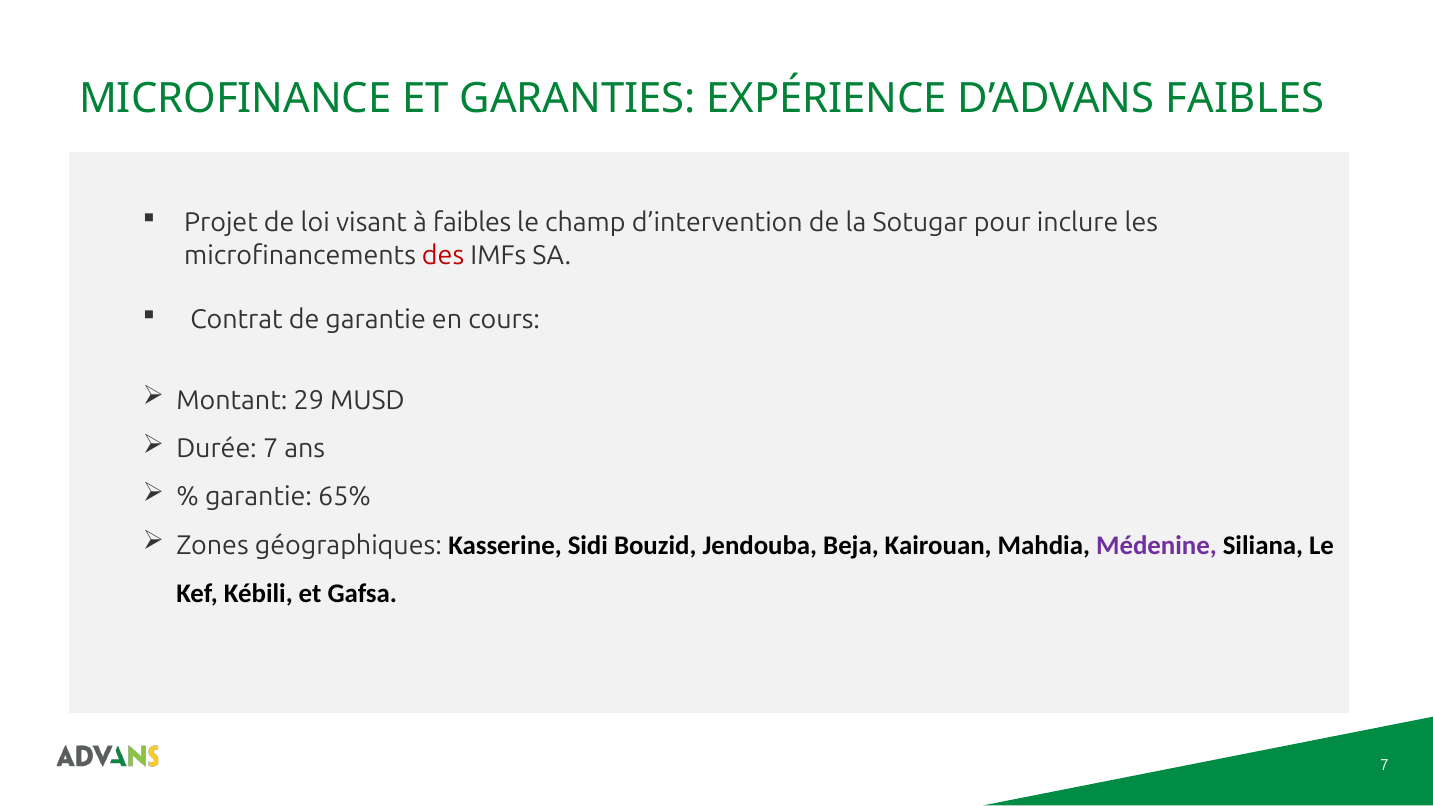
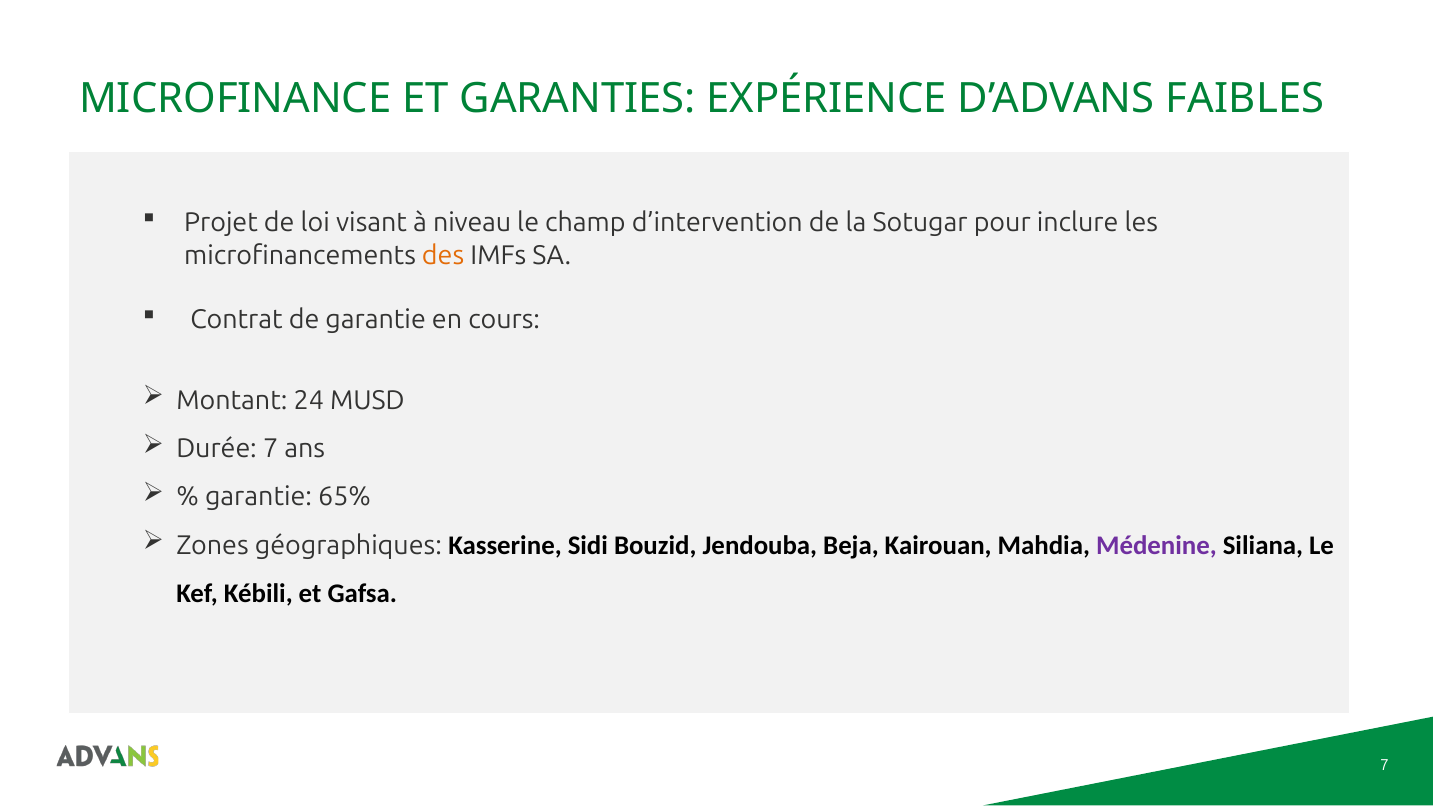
à faibles: faibles -> niveau
des colour: red -> orange
29: 29 -> 24
